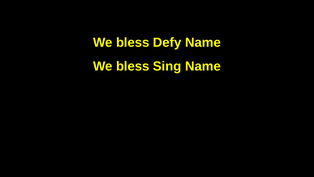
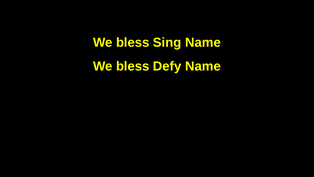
Defy: Defy -> Sing
Sing: Sing -> Defy
